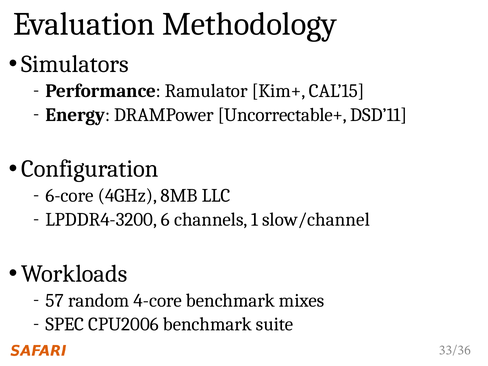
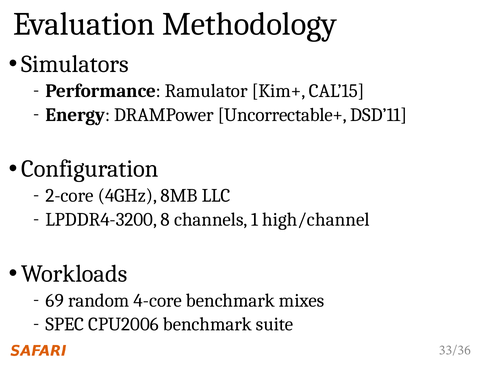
6-core: 6-core -> 2-core
6: 6 -> 8
slow/channel: slow/channel -> high/channel
57: 57 -> 69
